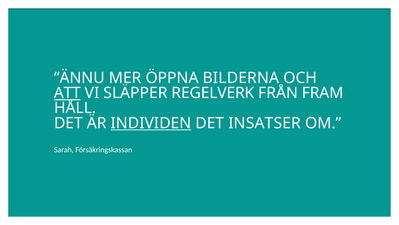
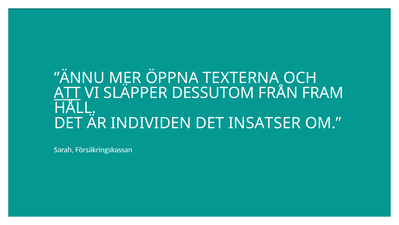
BILDERNA: BILDERNA -> TEXTERNA
REGELVERK: REGELVERK -> DESSUTOM
INDIVIDEN underline: present -> none
